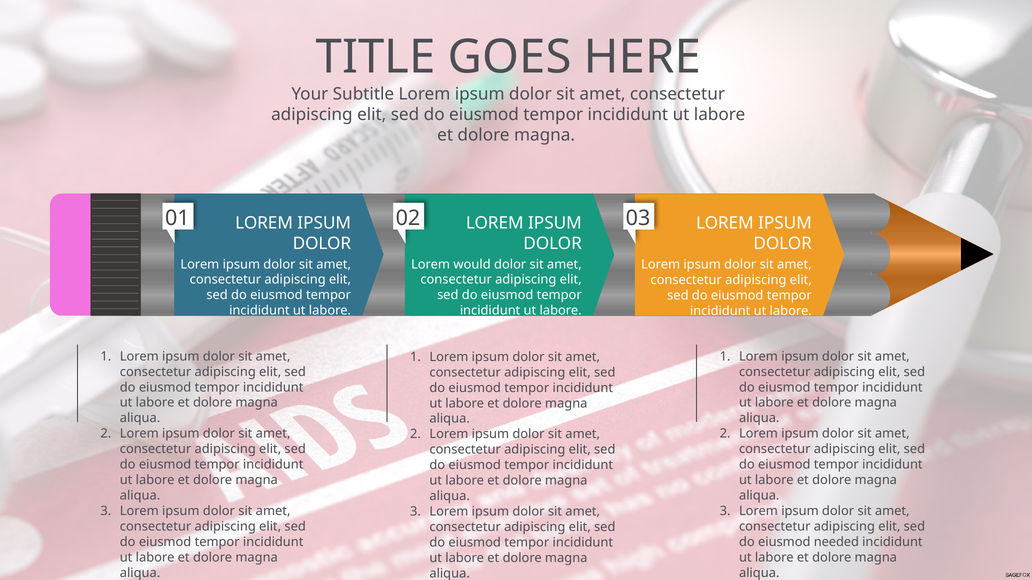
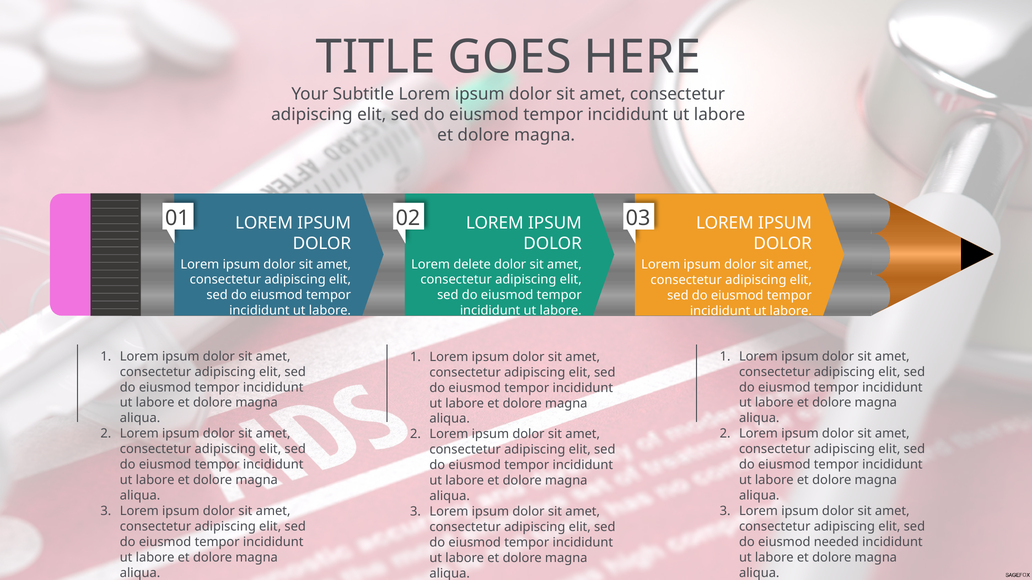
would: would -> delete
